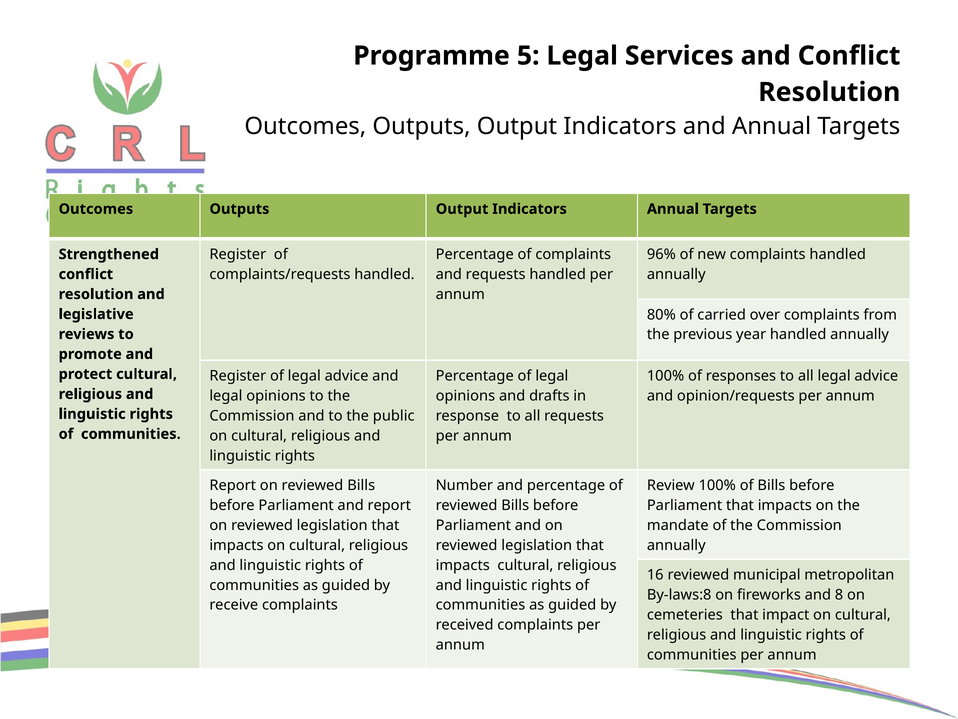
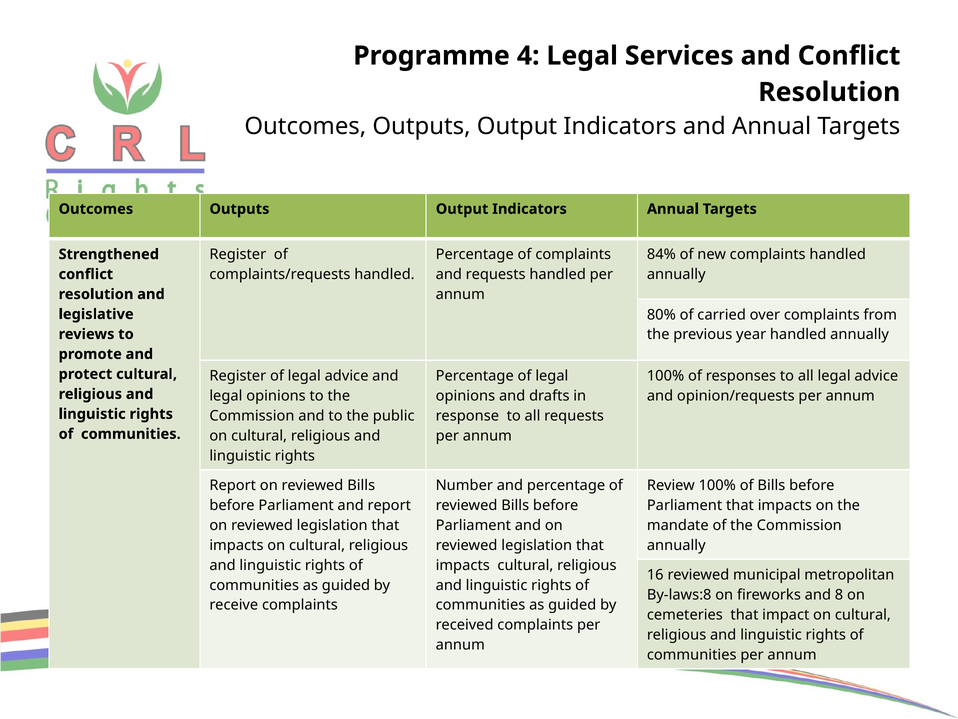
5: 5 -> 4
96%: 96% -> 84%
